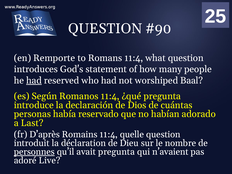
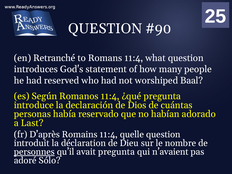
Remporte: Remporte -> Retranché
had at (34, 80) underline: present -> none
Live: Live -> Sólo
